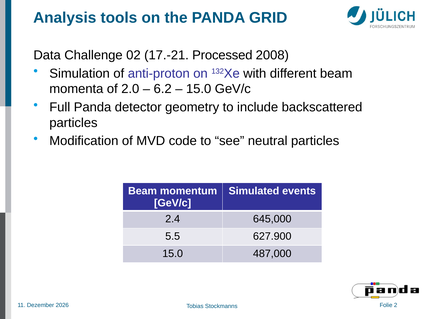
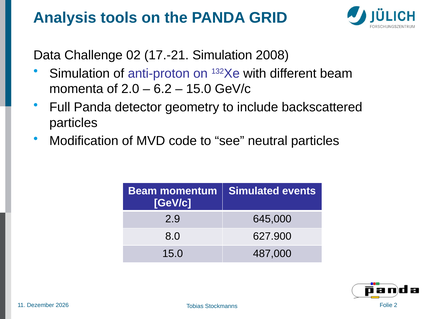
17.-21 Processed: Processed -> Simulation
2.4: 2.4 -> 2.9
5.5: 5.5 -> 8.0
